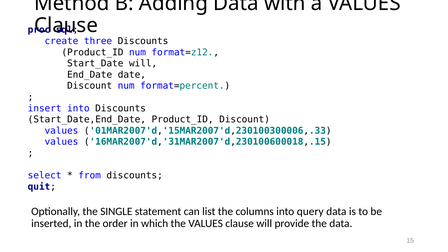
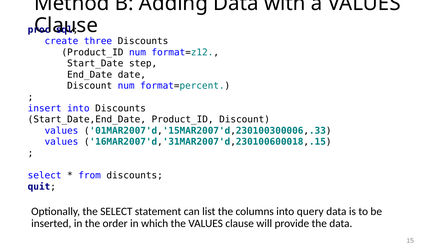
Start_Date will: will -> step
the SINGLE: SINGLE -> SELECT
